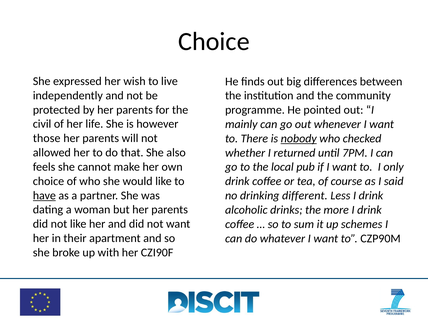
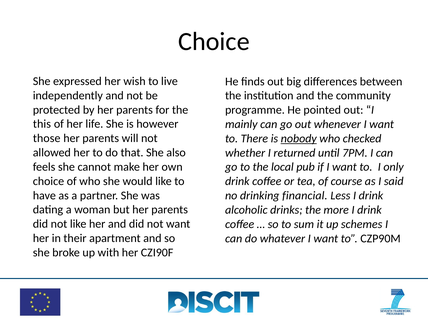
civil: civil -> this
have underline: present -> none
different: different -> financial
